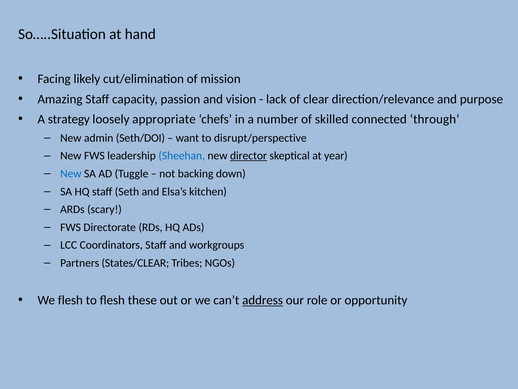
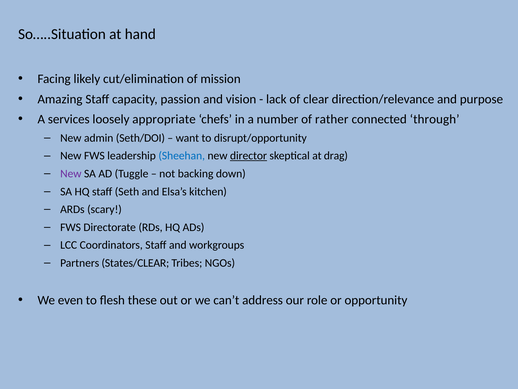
strategy: strategy -> services
skilled: skilled -> rather
disrupt/perspective: disrupt/perspective -> disrupt/opportunity
year: year -> drag
New at (71, 173) colour: blue -> purple
We flesh: flesh -> even
address underline: present -> none
